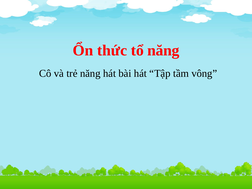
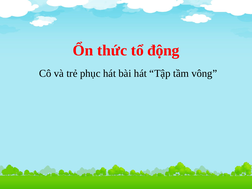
tổ năng: năng -> động
trẻ năng: năng -> phục
